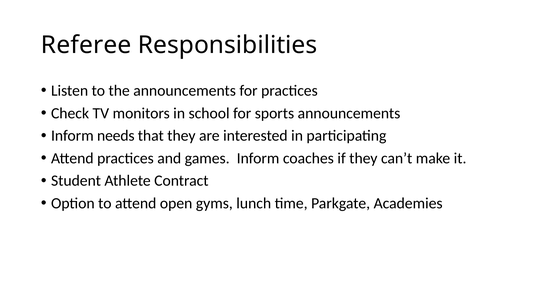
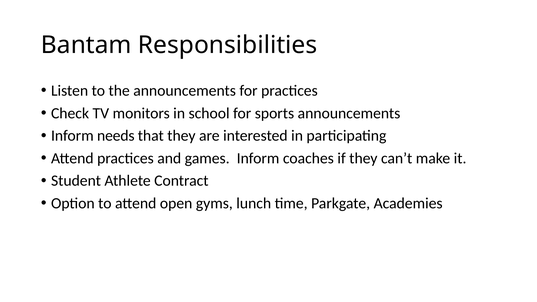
Referee: Referee -> Bantam
